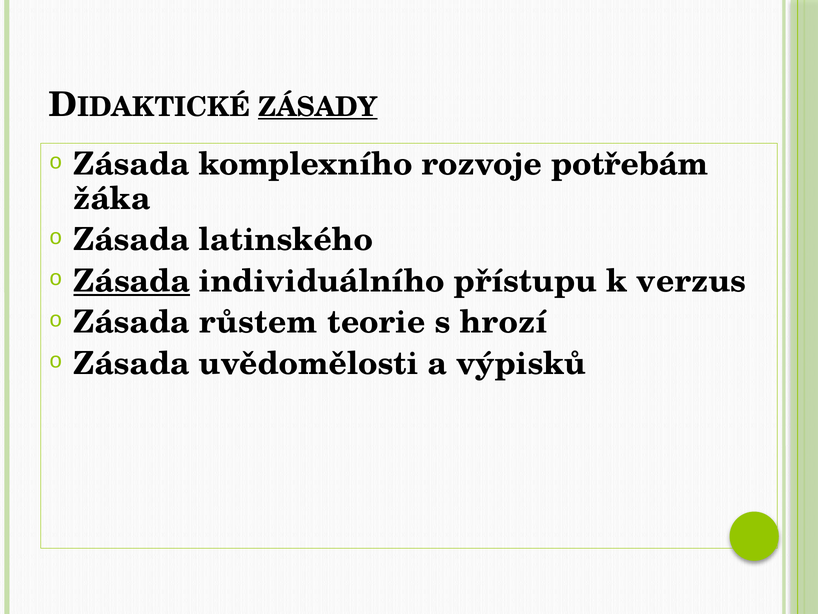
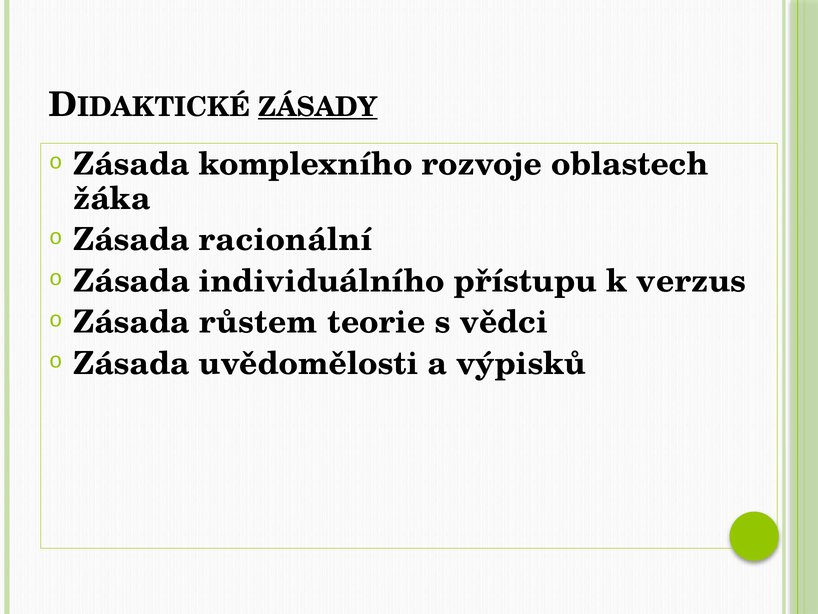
potřebám: potřebám -> oblastech
latinského: latinského -> racionální
Zásada at (132, 281) underline: present -> none
hrozí: hrozí -> vědci
